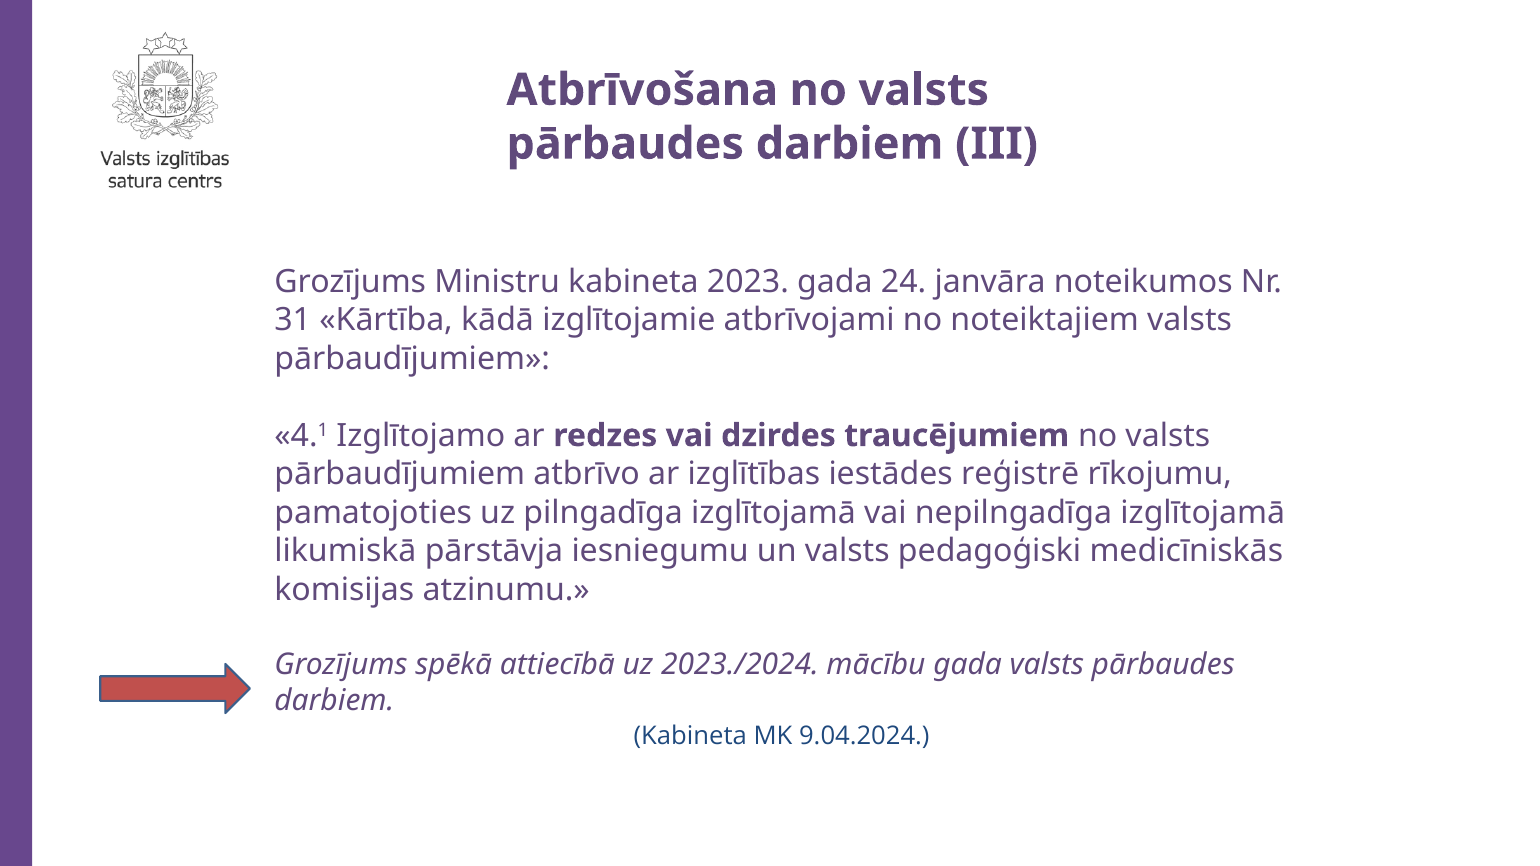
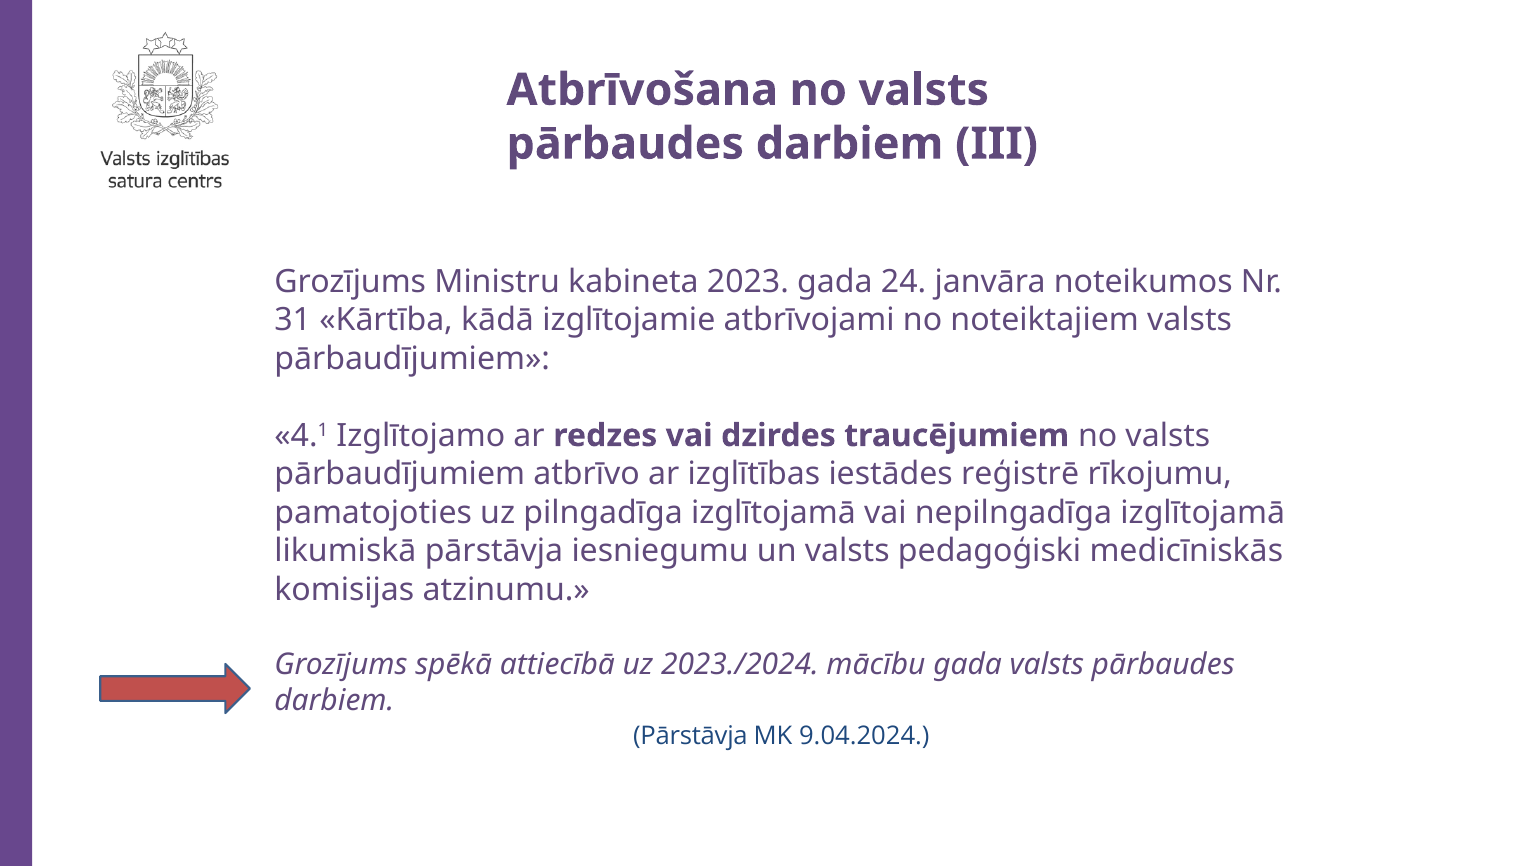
Kabineta at (690, 736): Kabineta -> Pārstāvja
